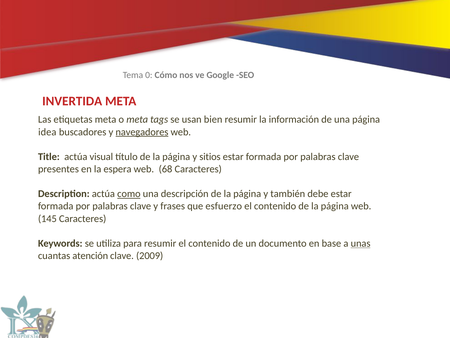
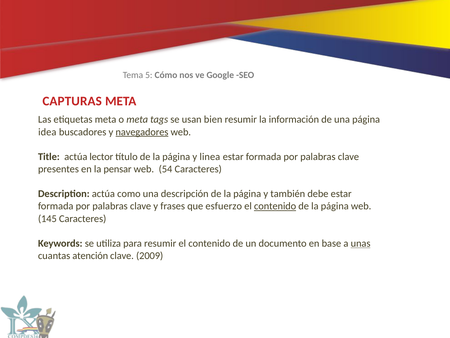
0: 0 -> 5
INVERTIDA: INVERTIDA -> CAPTURAS
visual: visual -> lector
sitios: sitios -> linea
espera: espera -> pensar
68: 68 -> 54
como underline: present -> none
contenido at (275, 206) underline: none -> present
